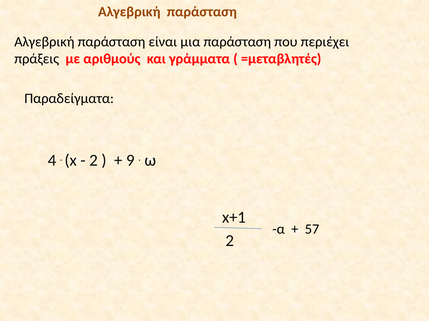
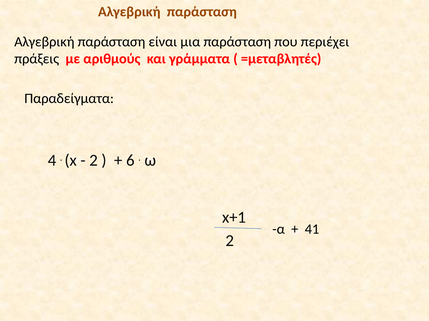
9: 9 -> 6
57: 57 -> 41
